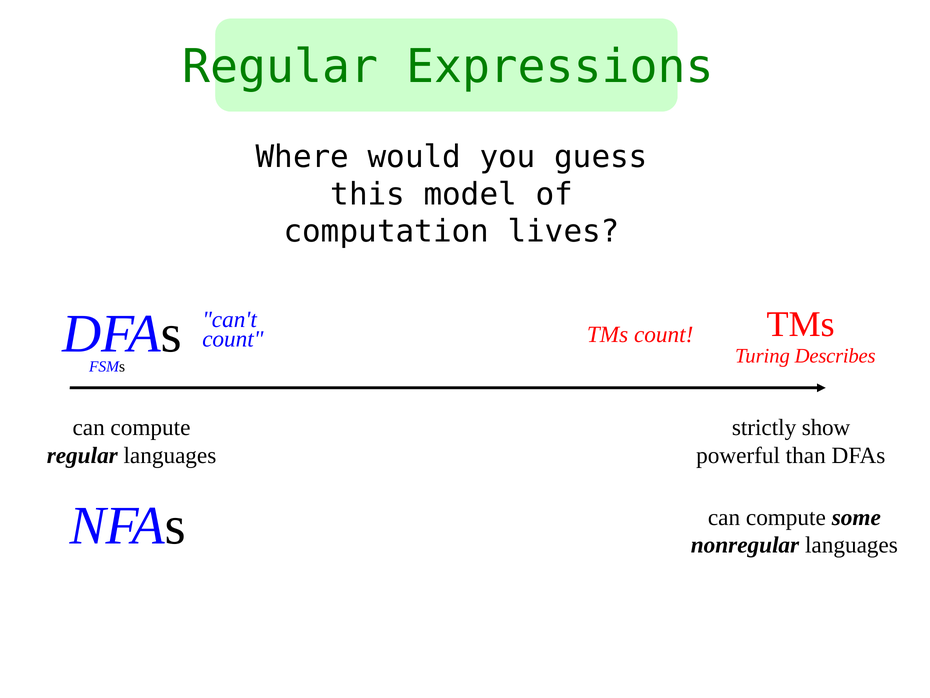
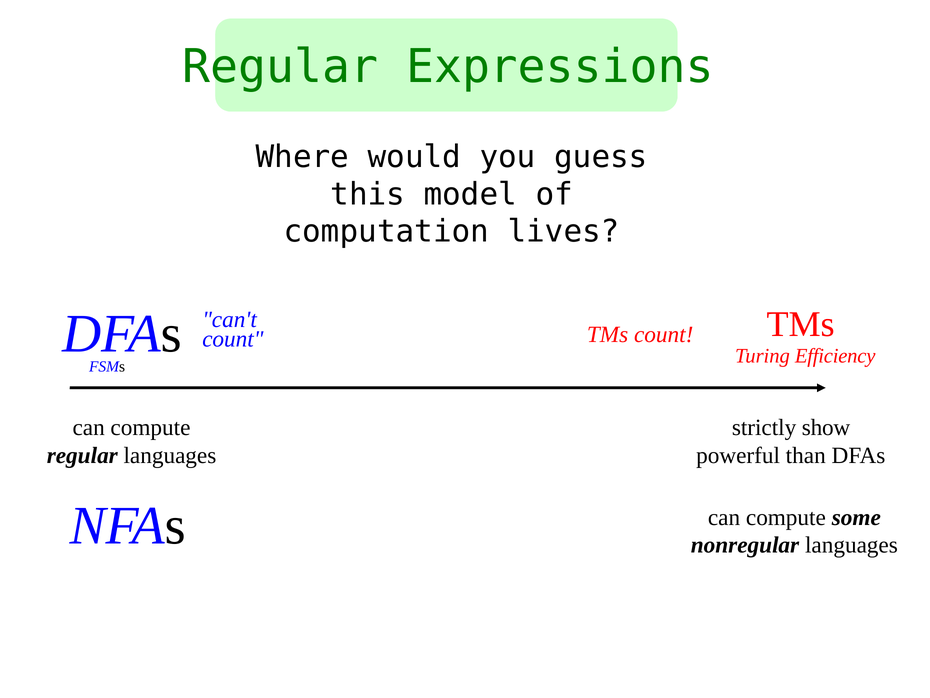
Describes: Describes -> Efficiency
